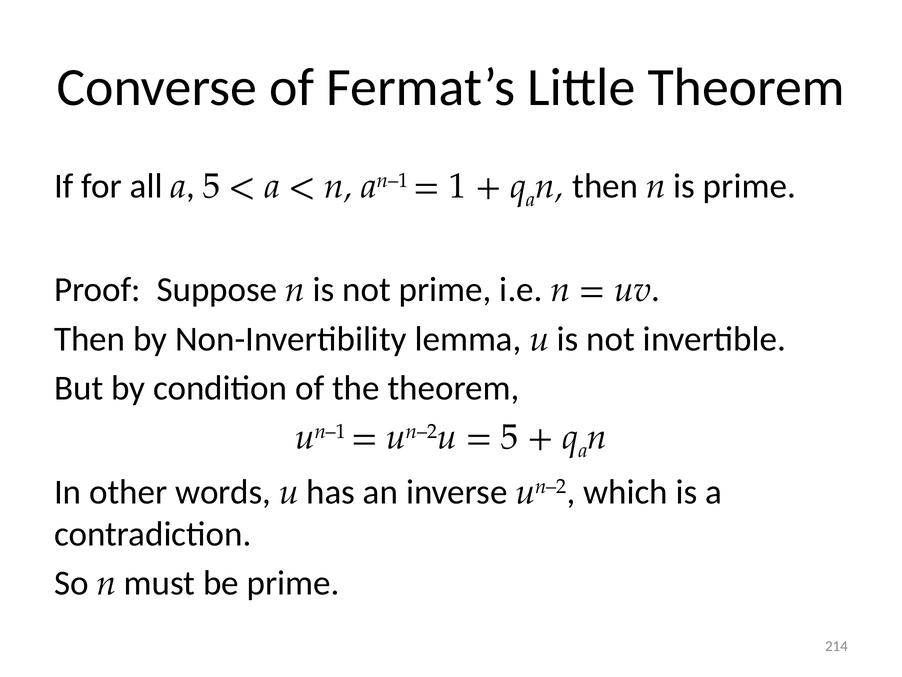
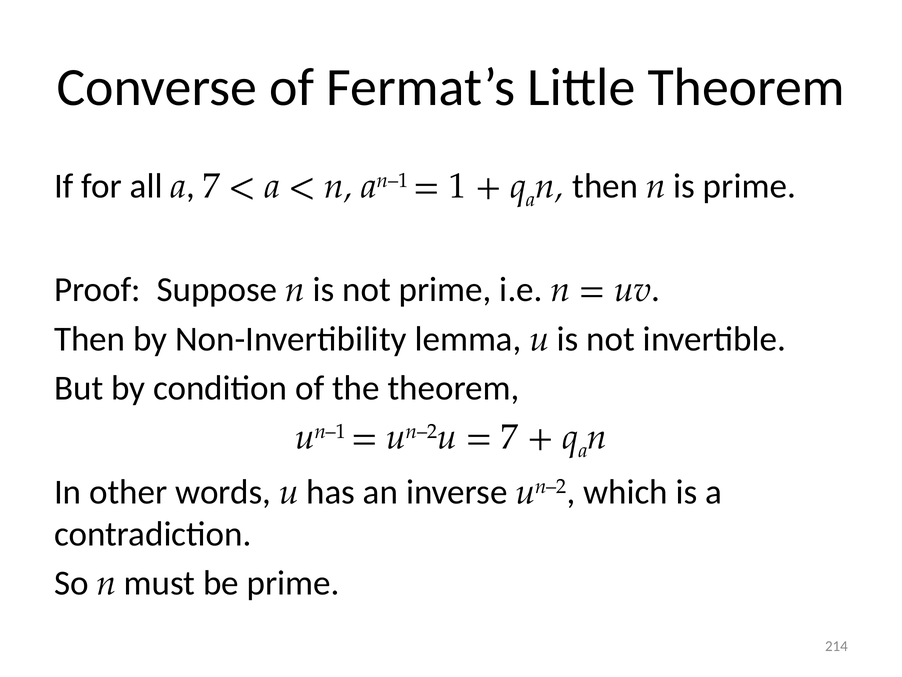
5 at (212, 186): 5 -> 7
5 at (510, 437): 5 -> 7
